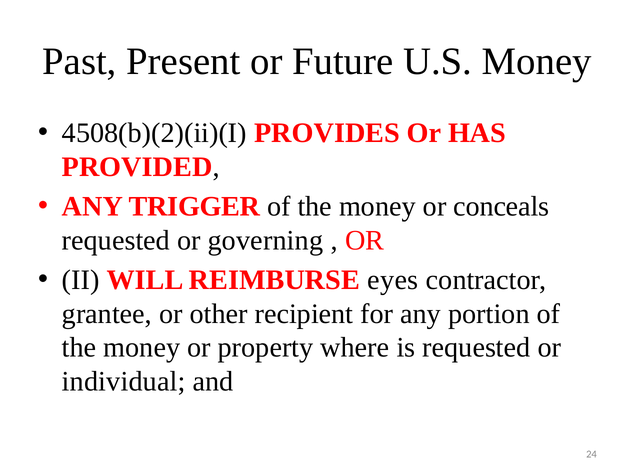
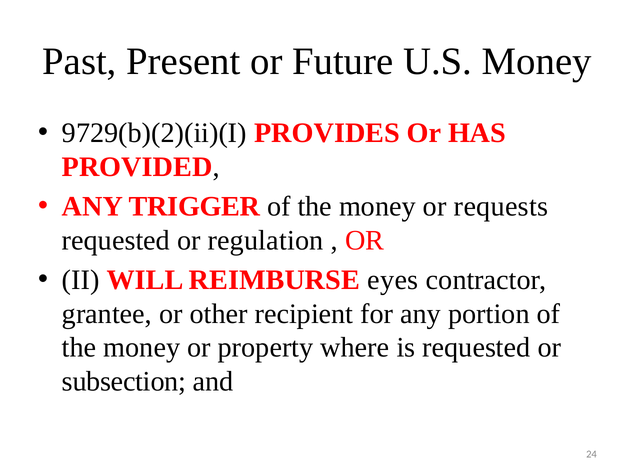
4508(b)(2)(ii)(I: 4508(b)(2)(ii)(I -> 9729(b)(2)(ii)(I
conceals: conceals -> requests
governing: governing -> regulation
individual: individual -> subsection
